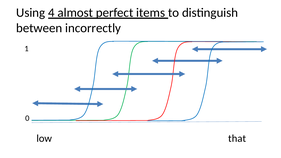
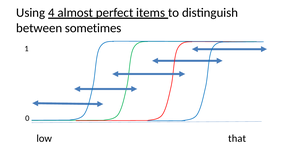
incorrectly: incorrectly -> sometimes
